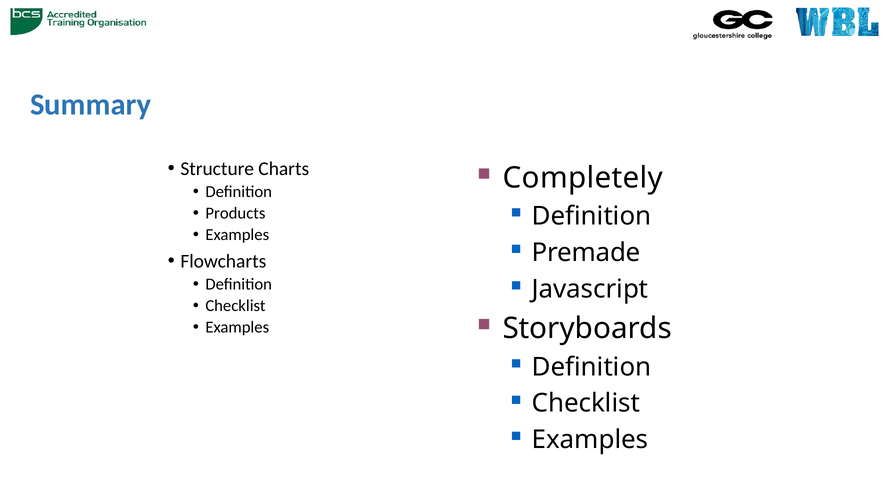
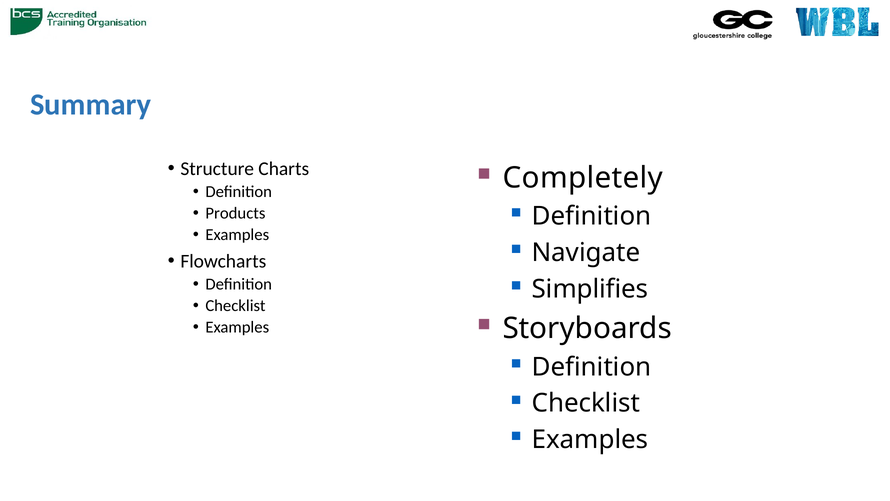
Premade: Premade -> Navigate
Javascript: Javascript -> Simplifies
